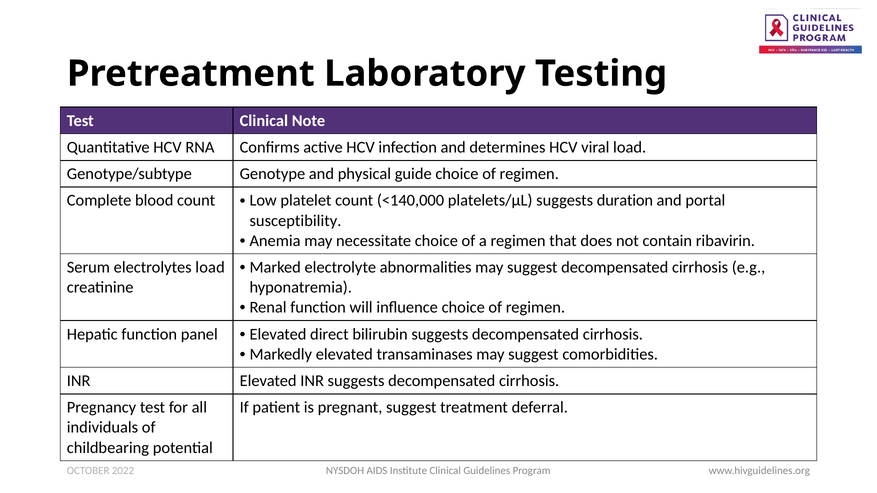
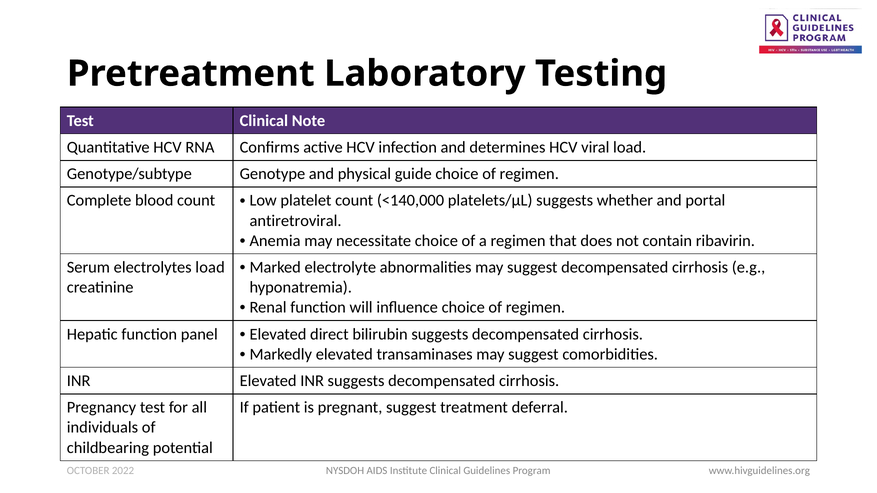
duration: duration -> whether
susceptibility: susceptibility -> antiretroviral
